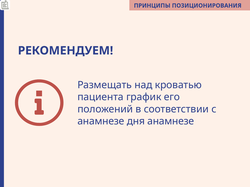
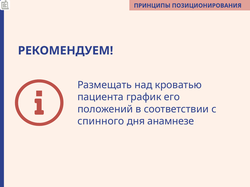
анамнезе at (101, 121): анамнезе -> спинного
